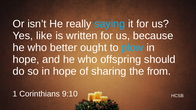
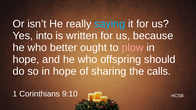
like: like -> into
plow colour: light blue -> pink
from: from -> calls
